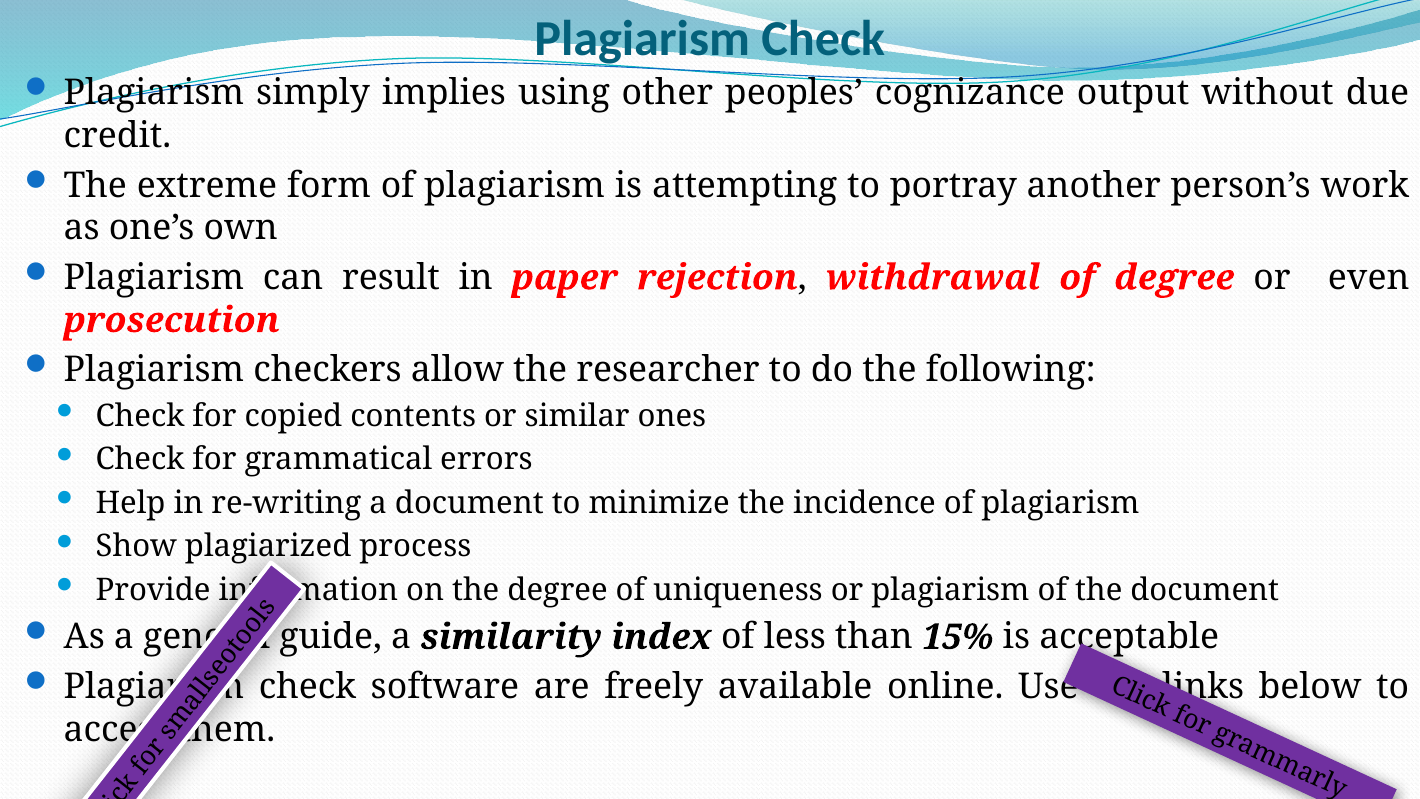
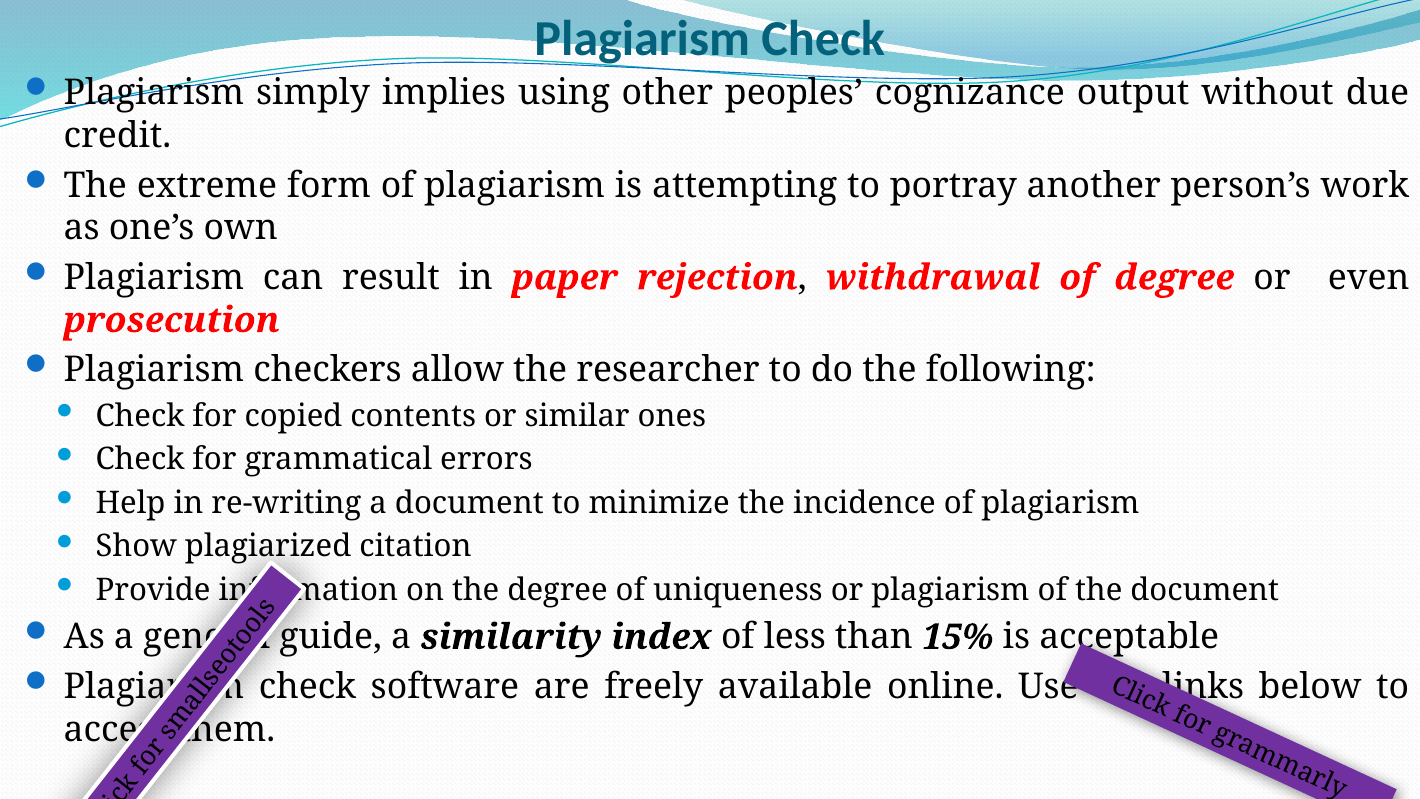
process: process -> citation
